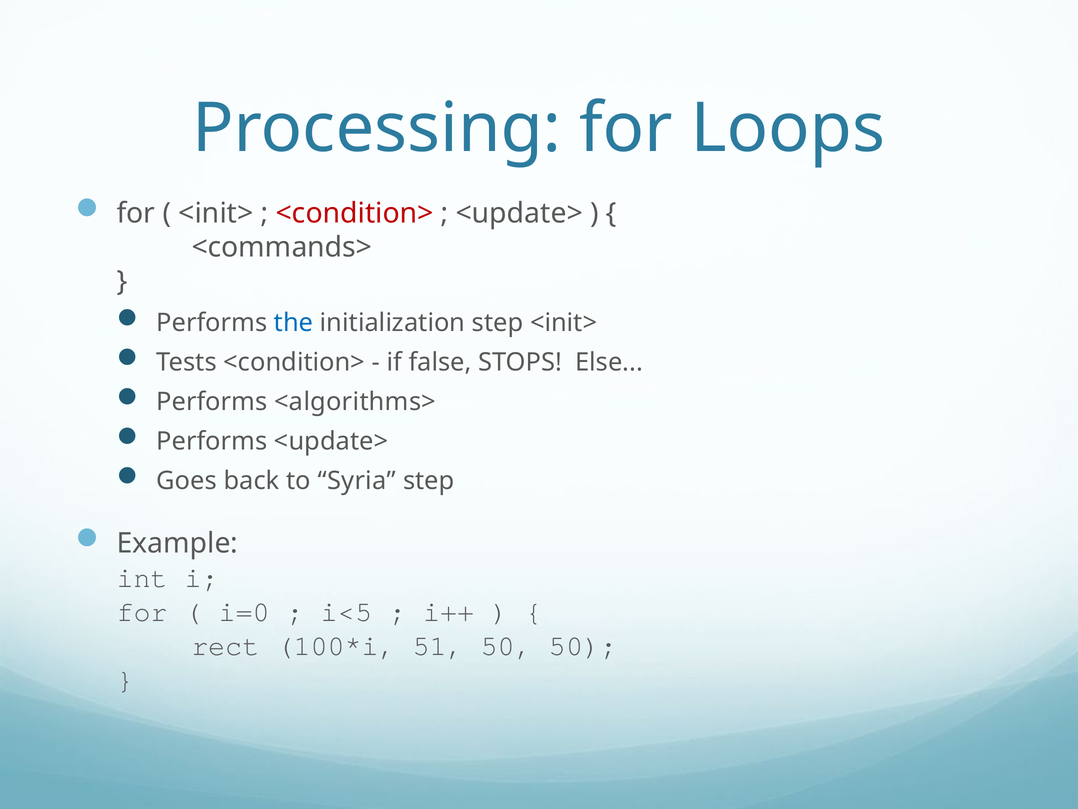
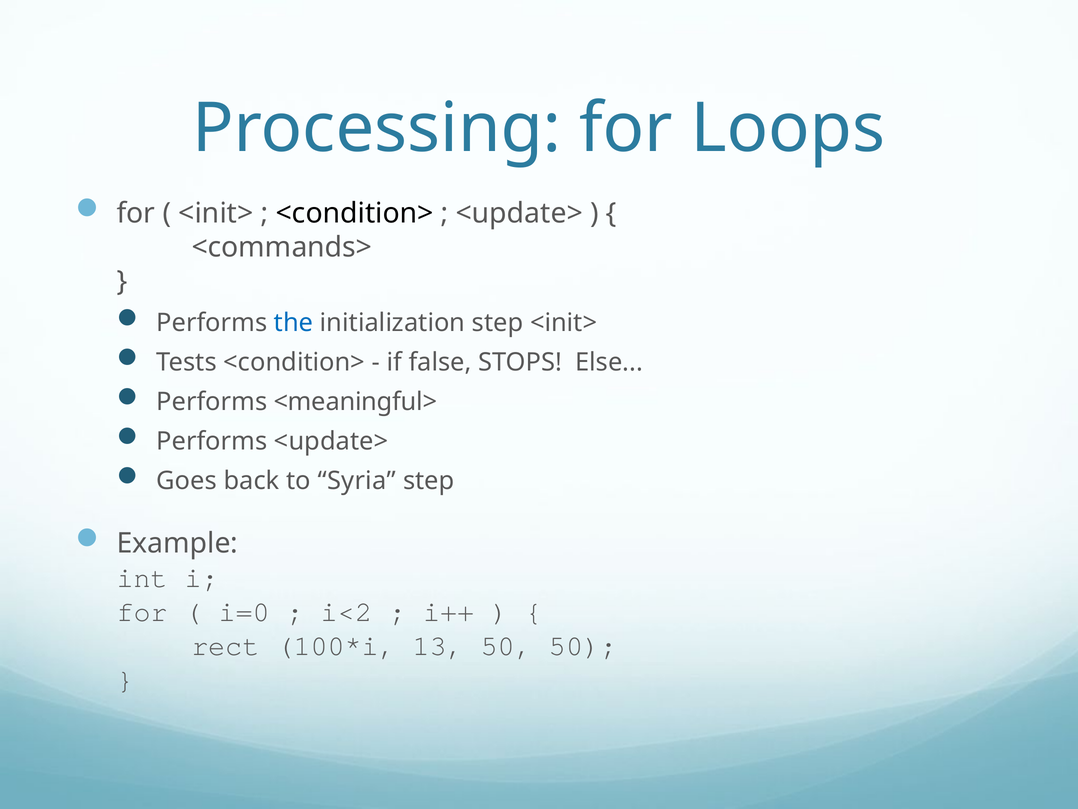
<condition> at (355, 213) colour: red -> black
<algorithms>: <algorithms> -> <meaningful>
i<5: i<5 -> i<2
51: 51 -> 13
